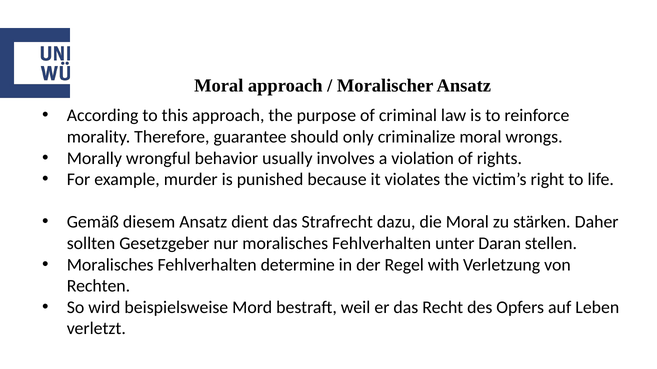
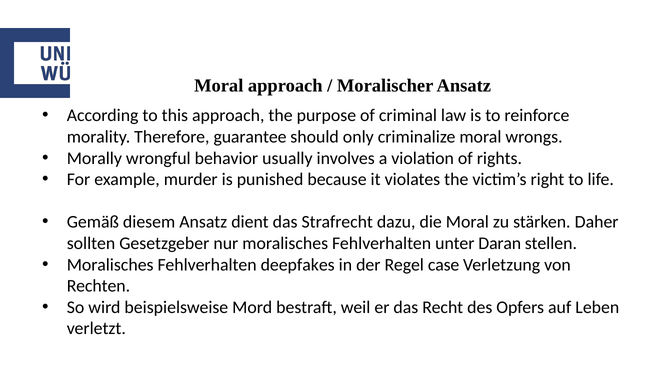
determine: determine -> deepfakes
with: with -> case
